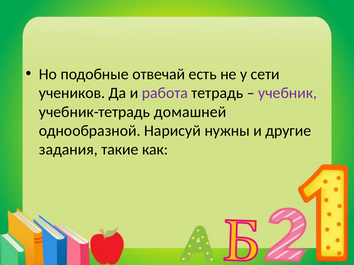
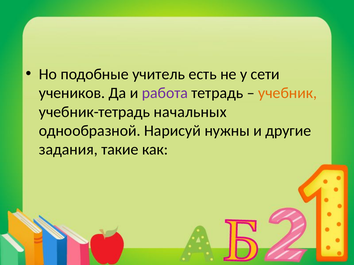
отвечай: отвечай -> учитель
учебник colour: purple -> orange
домашней: домашней -> начальных
